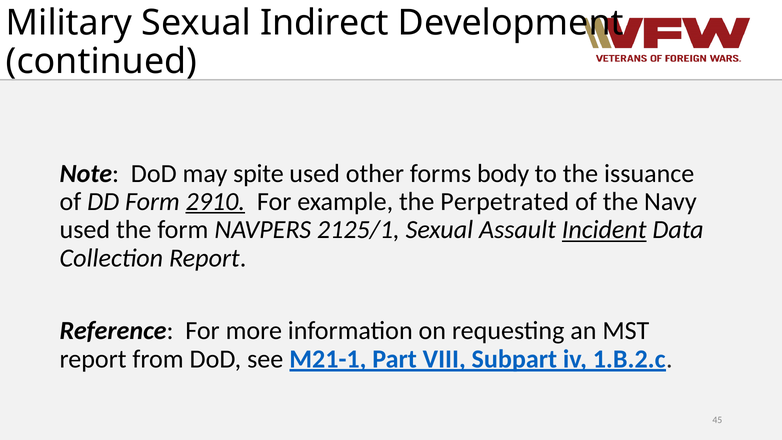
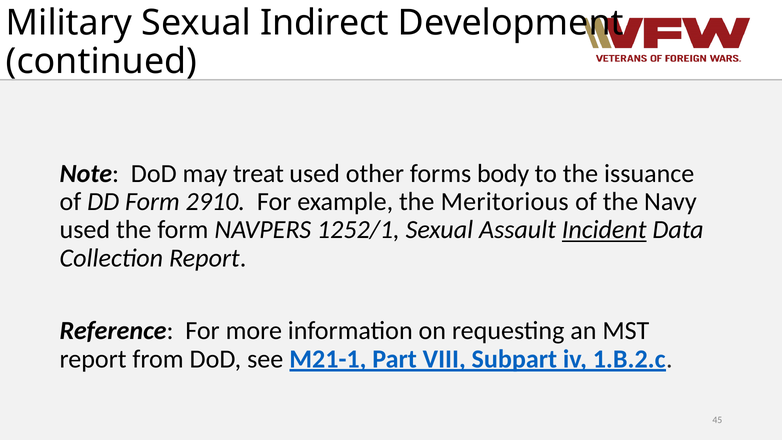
spite: spite -> treat
2910 underline: present -> none
Perpetrated: Perpetrated -> Meritorious
2125/1: 2125/1 -> 1252/1
